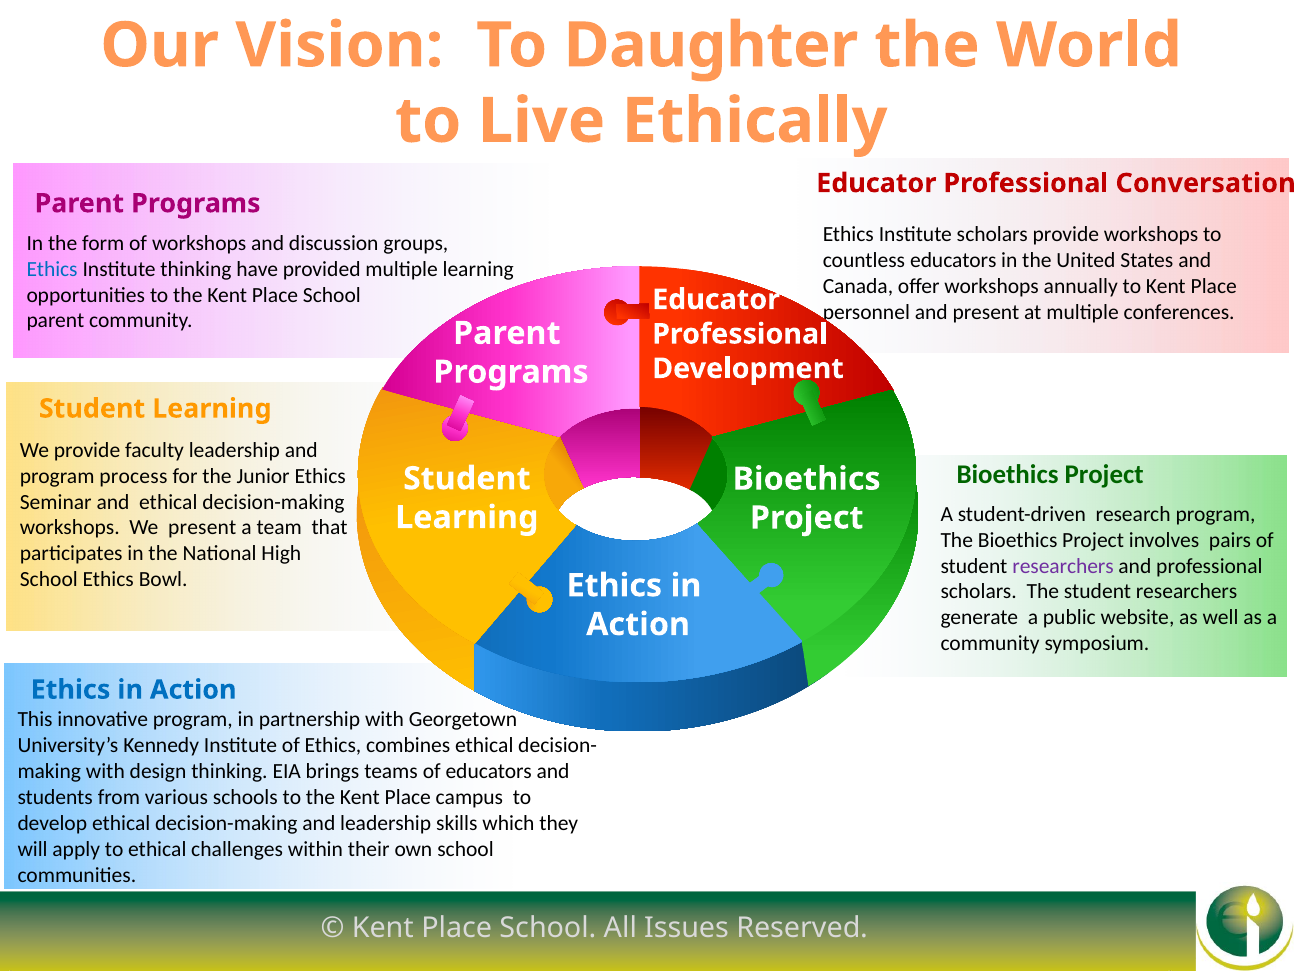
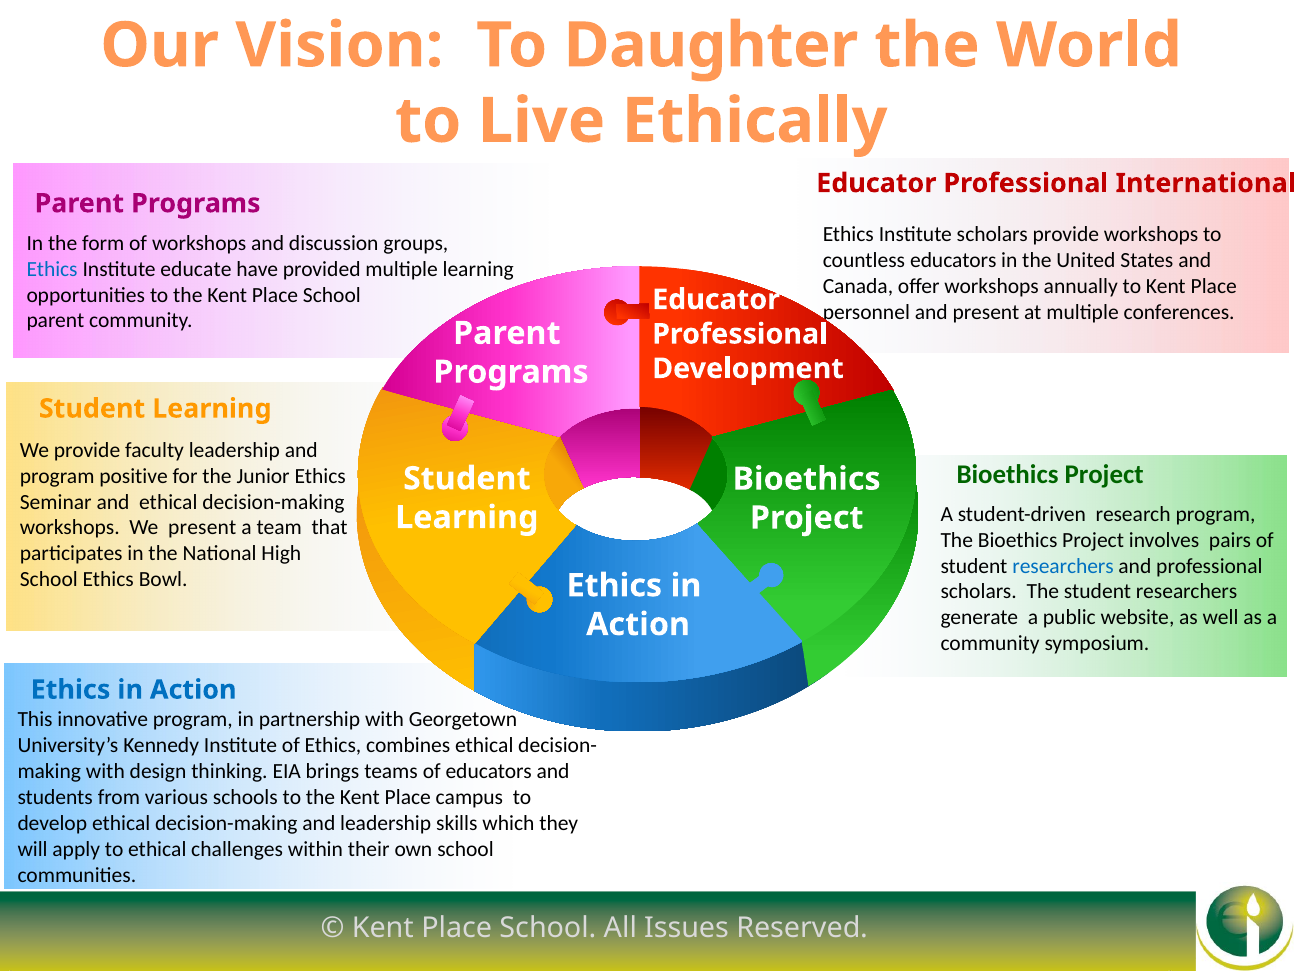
Conversation: Conversation -> International
Institute thinking: thinking -> educate
process: process -> positive
researchers at (1063, 566) colour: purple -> blue
